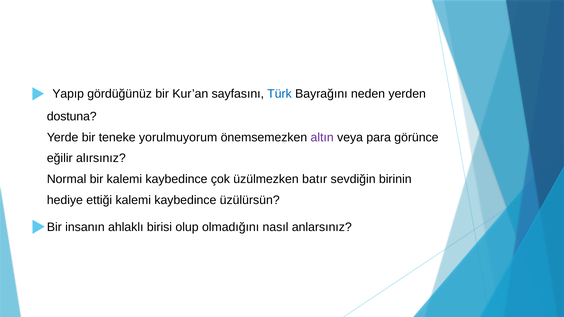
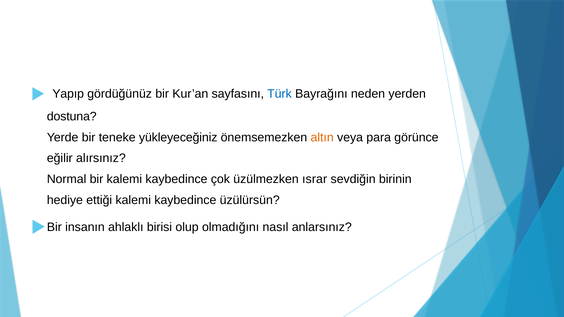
yorulmuyorum: yorulmuyorum -> yükleyeceğiniz
altın colour: purple -> orange
batır: batır -> ısrar
